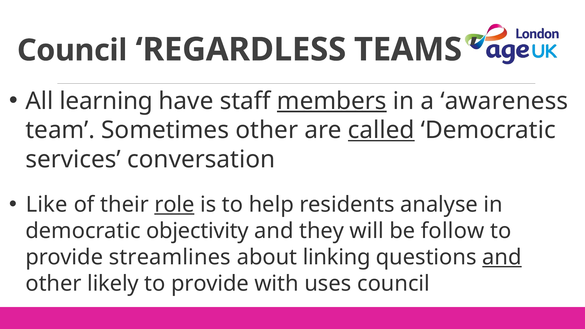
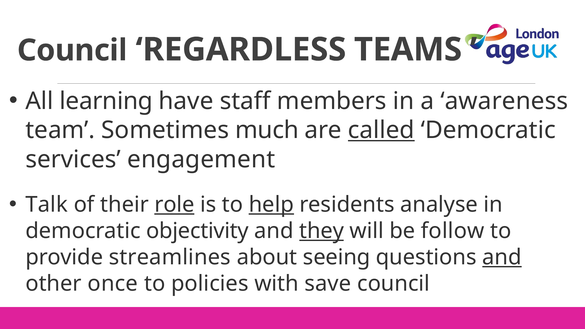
members underline: present -> none
Sometimes other: other -> much
conversation: conversation -> engagement
Like: Like -> Talk
help underline: none -> present
they underline: none -> present
linking: linking -> seeing
likely: likely -> once
provide at (210, 284): provide -> policies
uses: uses -> save
